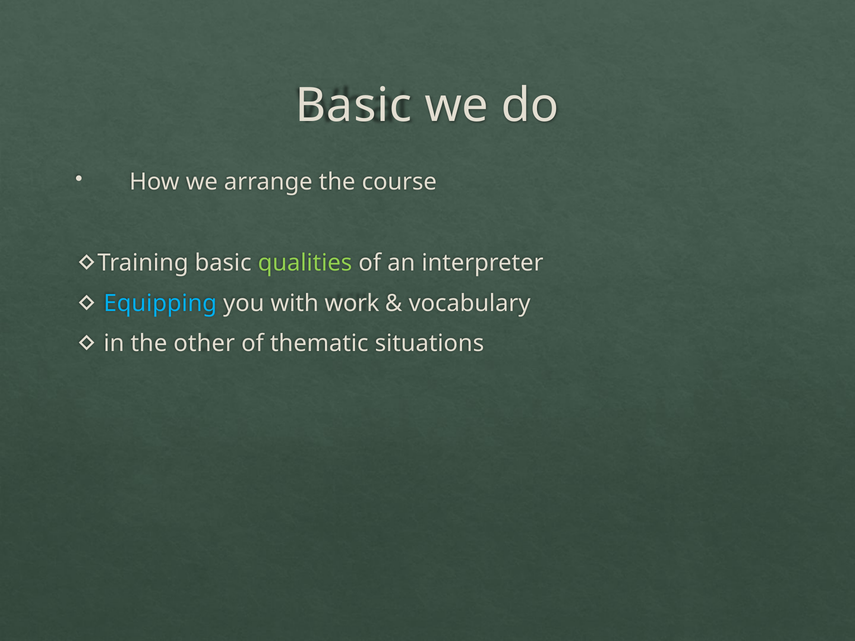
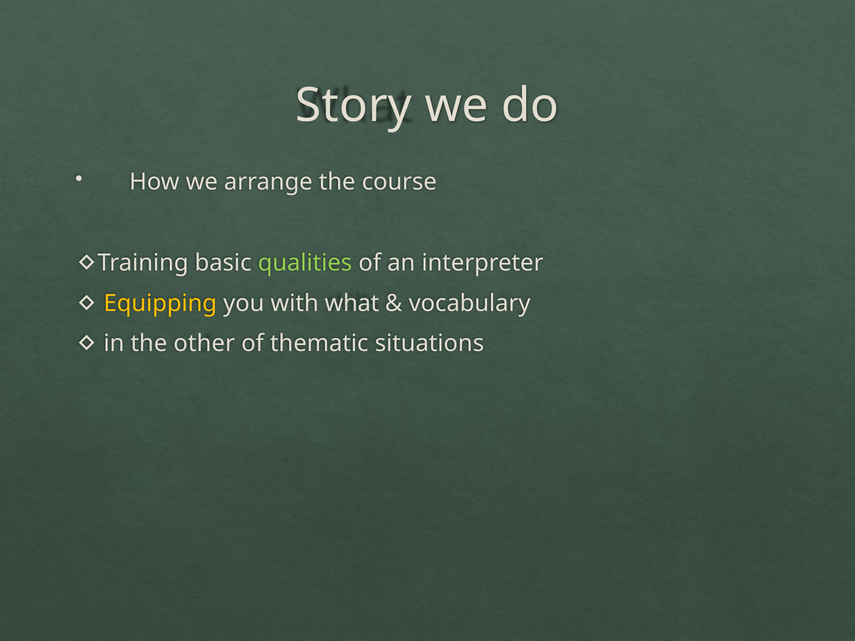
Basic at (354, 106): Basic -> Story
Equipping colour: light blue -> yellow
work: work -> what
